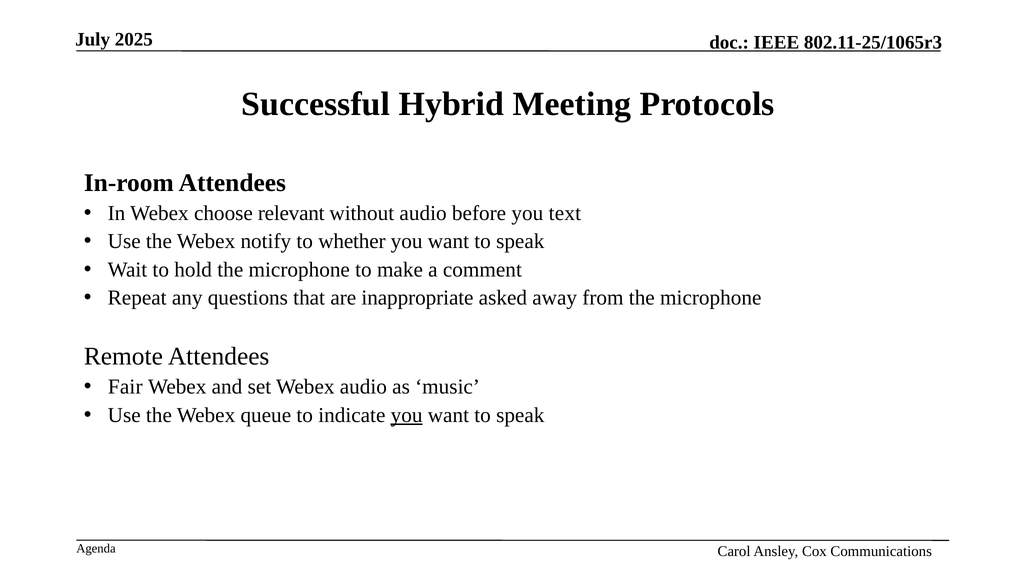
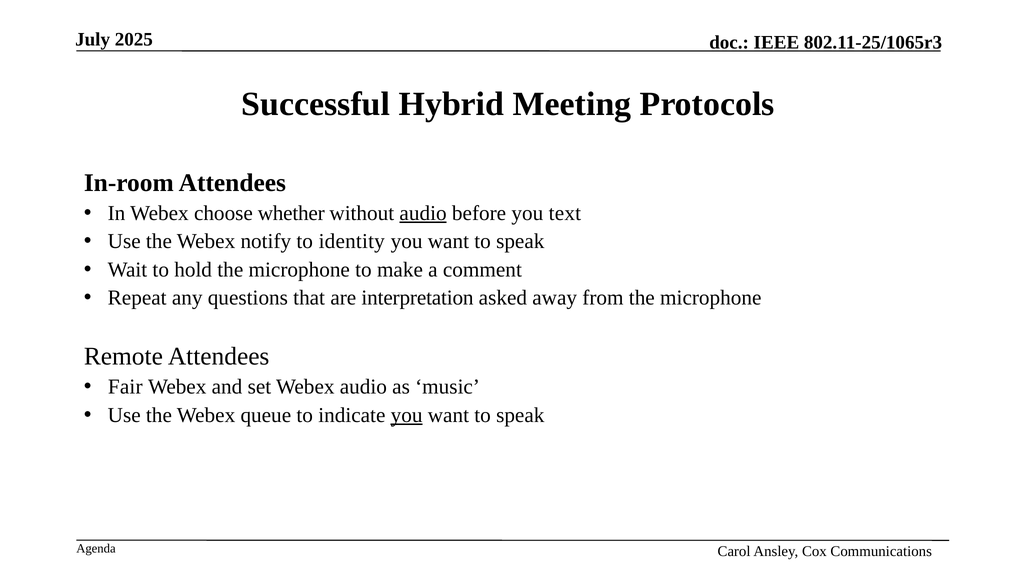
relevant: relevant -> whether
audio at (423, 213) underline: none -> present
whether: whether -> identity
inappropriate: inappropriate -> interpretation
